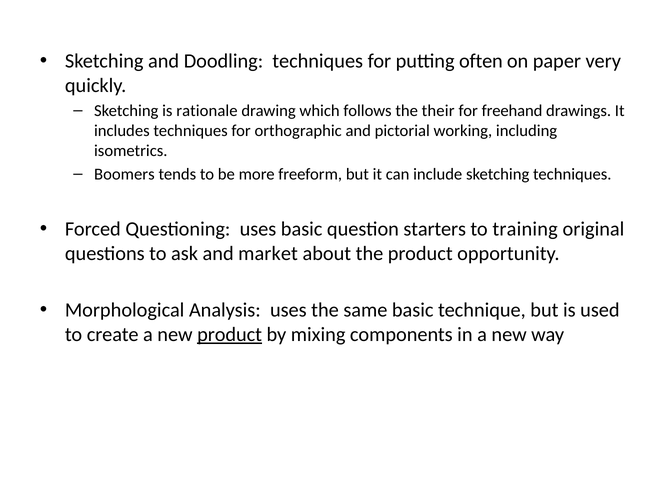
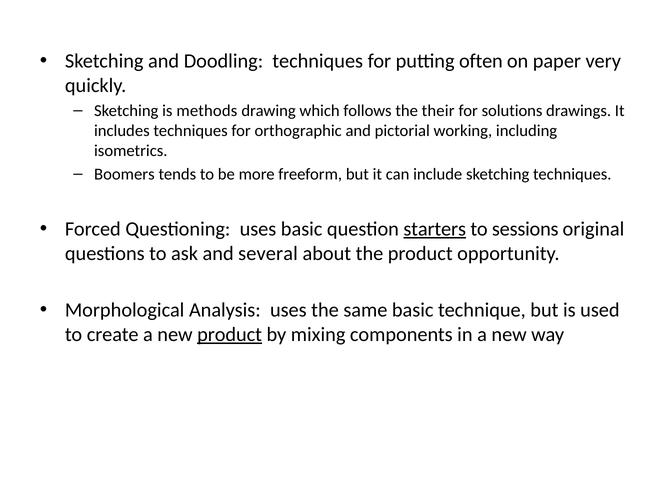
rationale: rationale -> methods
freehand: freehand -> solutions
starters underline: none -> present
training: training -> sessions
market: market -> several
